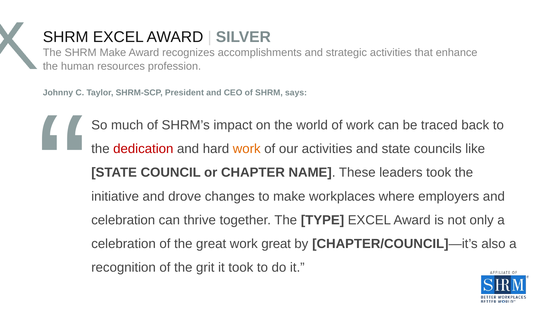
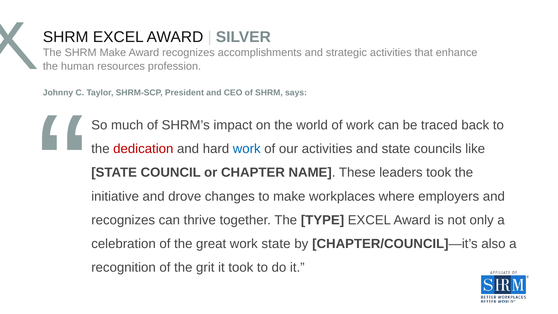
work at (247, 149) colour: orange -> blue
celebration at (123, 220): celebration -> recognizes
work great: great -> state
